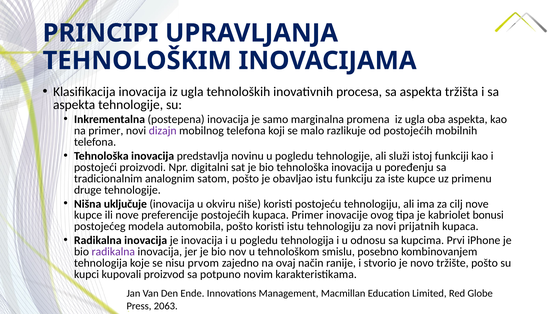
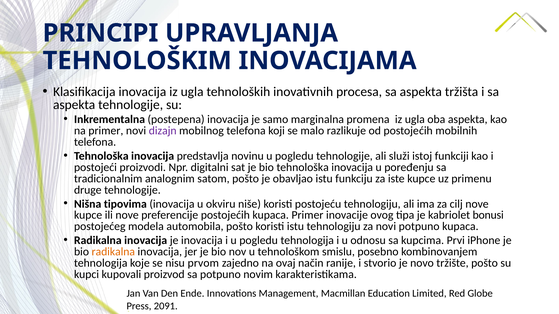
uključuje: uključuje -> tipovima
novi prijatnih: prijatnih -> potpuno
radikalna at (113, 252) colour: purple -> orange
2063: 2063 -> 2091
